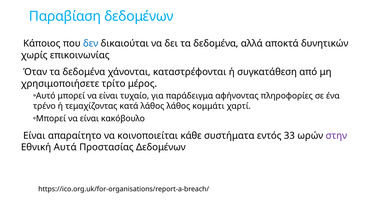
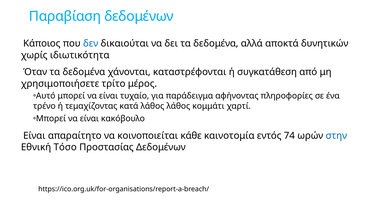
επικοινωνίας: επικοινωνίας -> ιδιωτικότητα
συστήματα: συστήματα -> καινοτομία
33: 33 -> 74
στην colour: purple -> blue
Αυτά: Αυτά -> Τόσο
